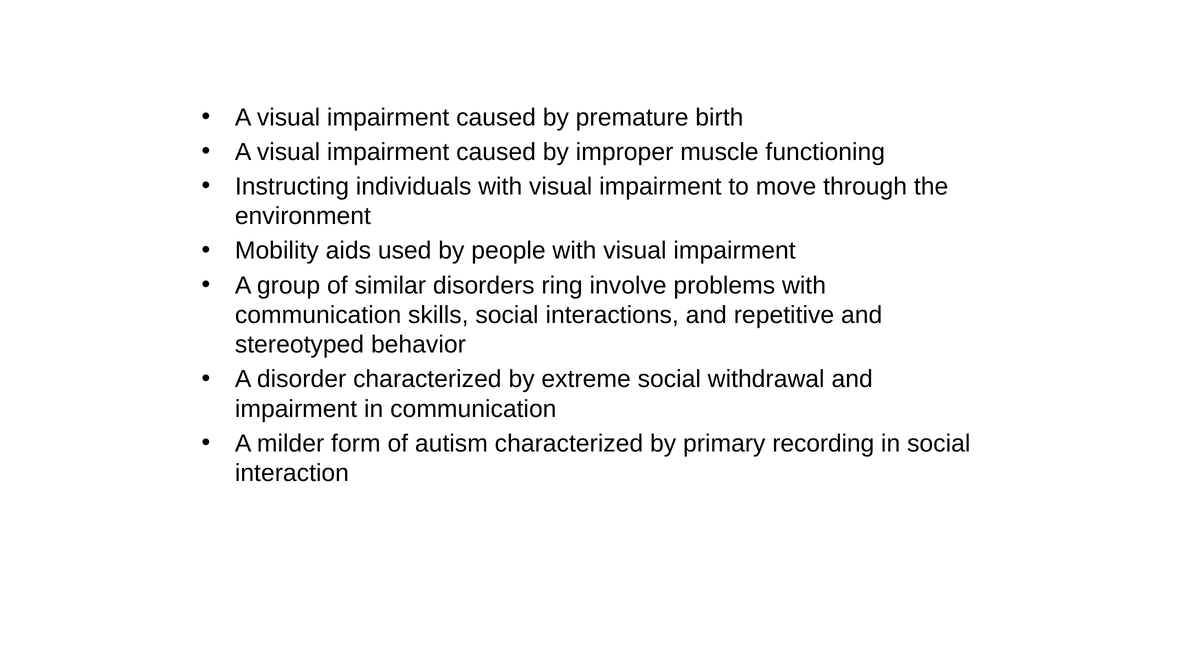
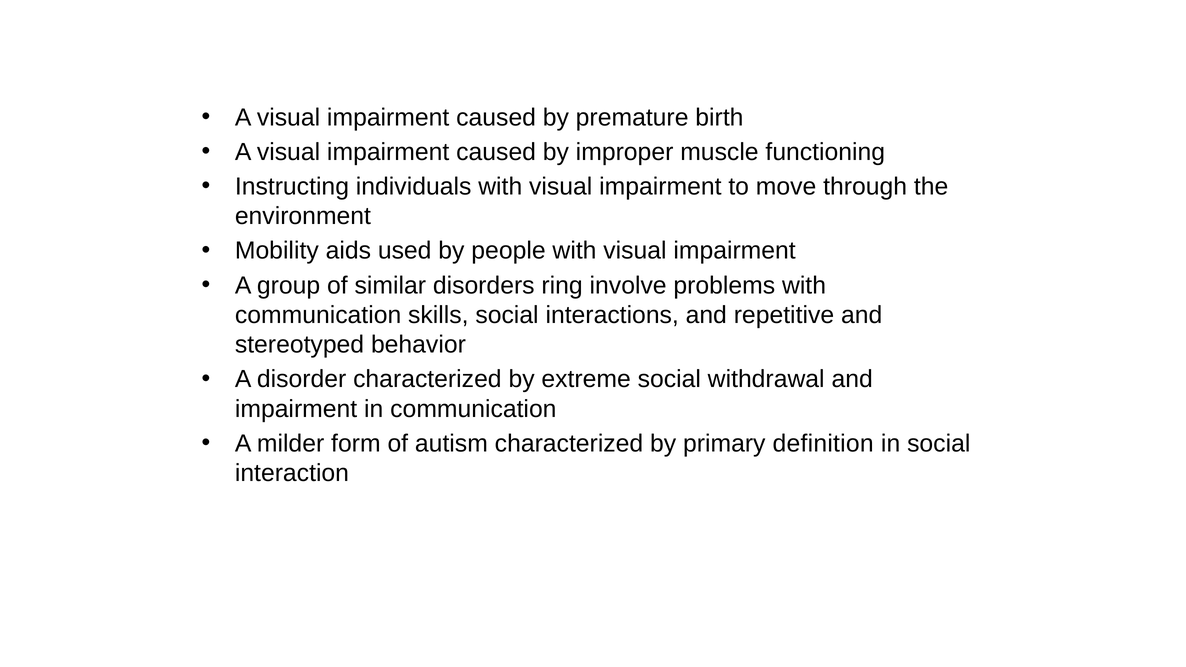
recording: recording -> definition
